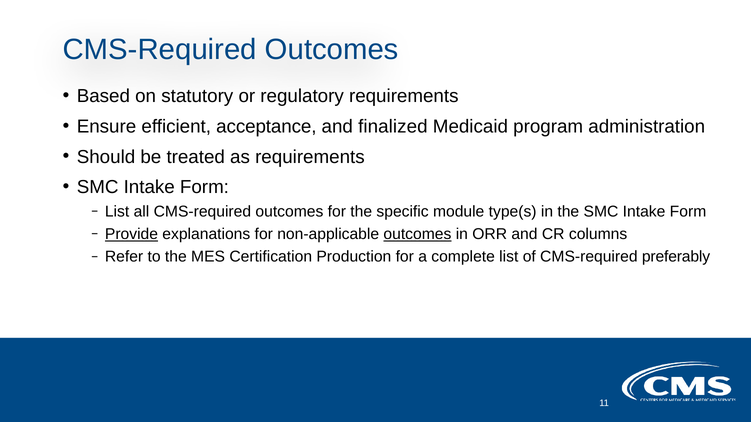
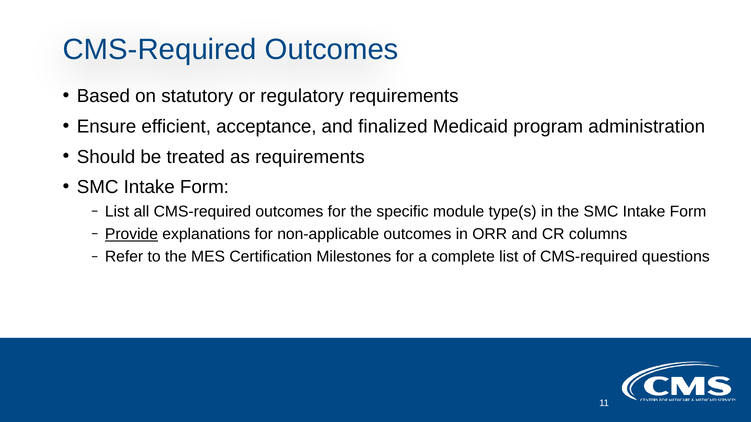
outcomes at (417, 234) underline: present -> none
Production: Production -> Milestones
preferably: preferably -> questions
